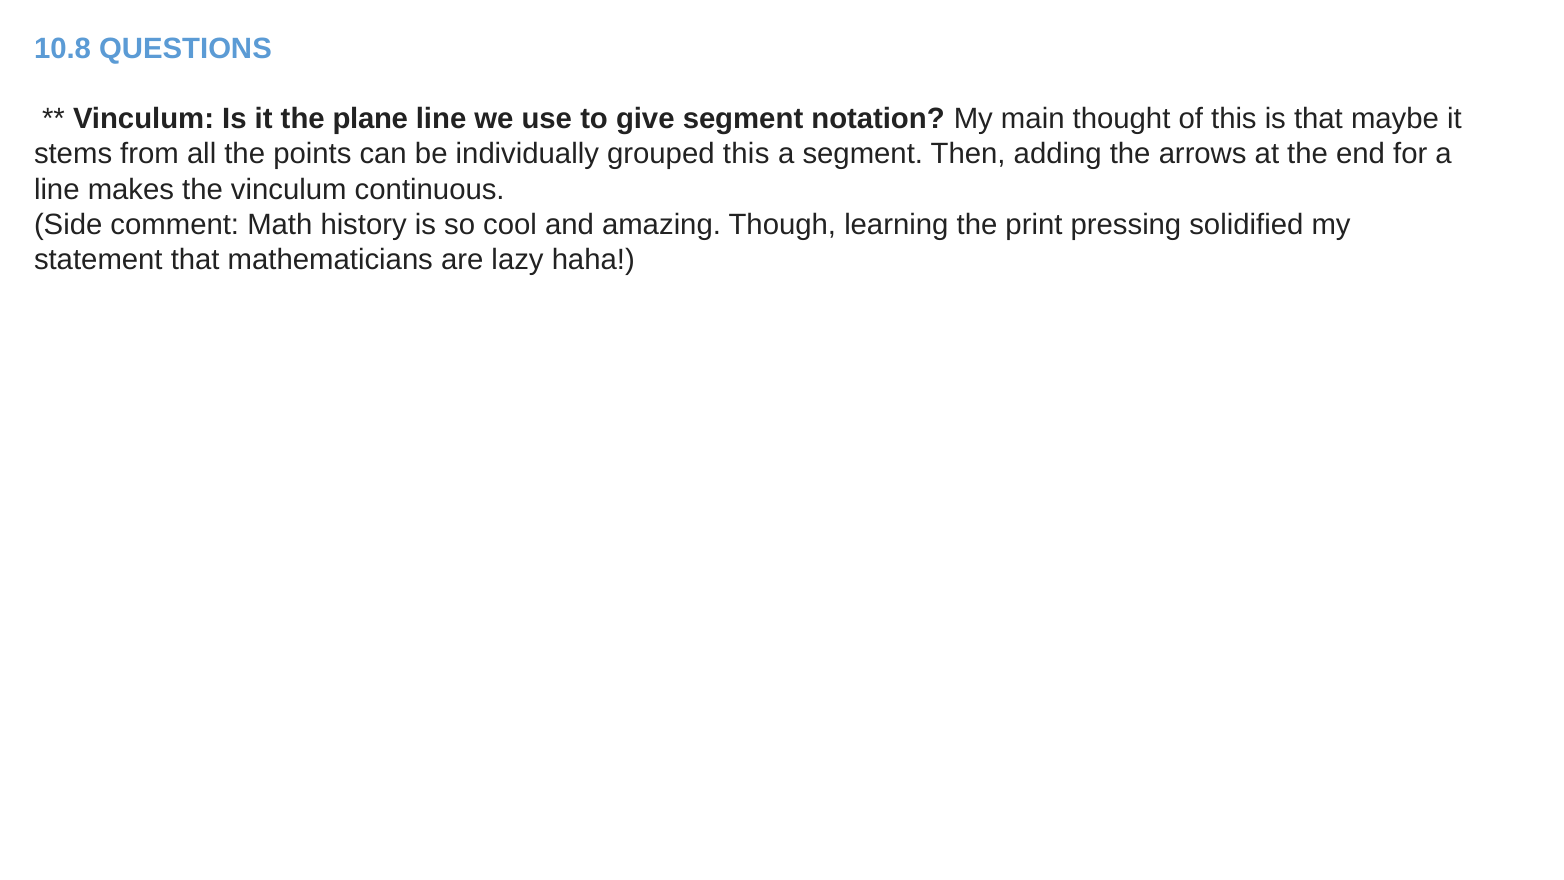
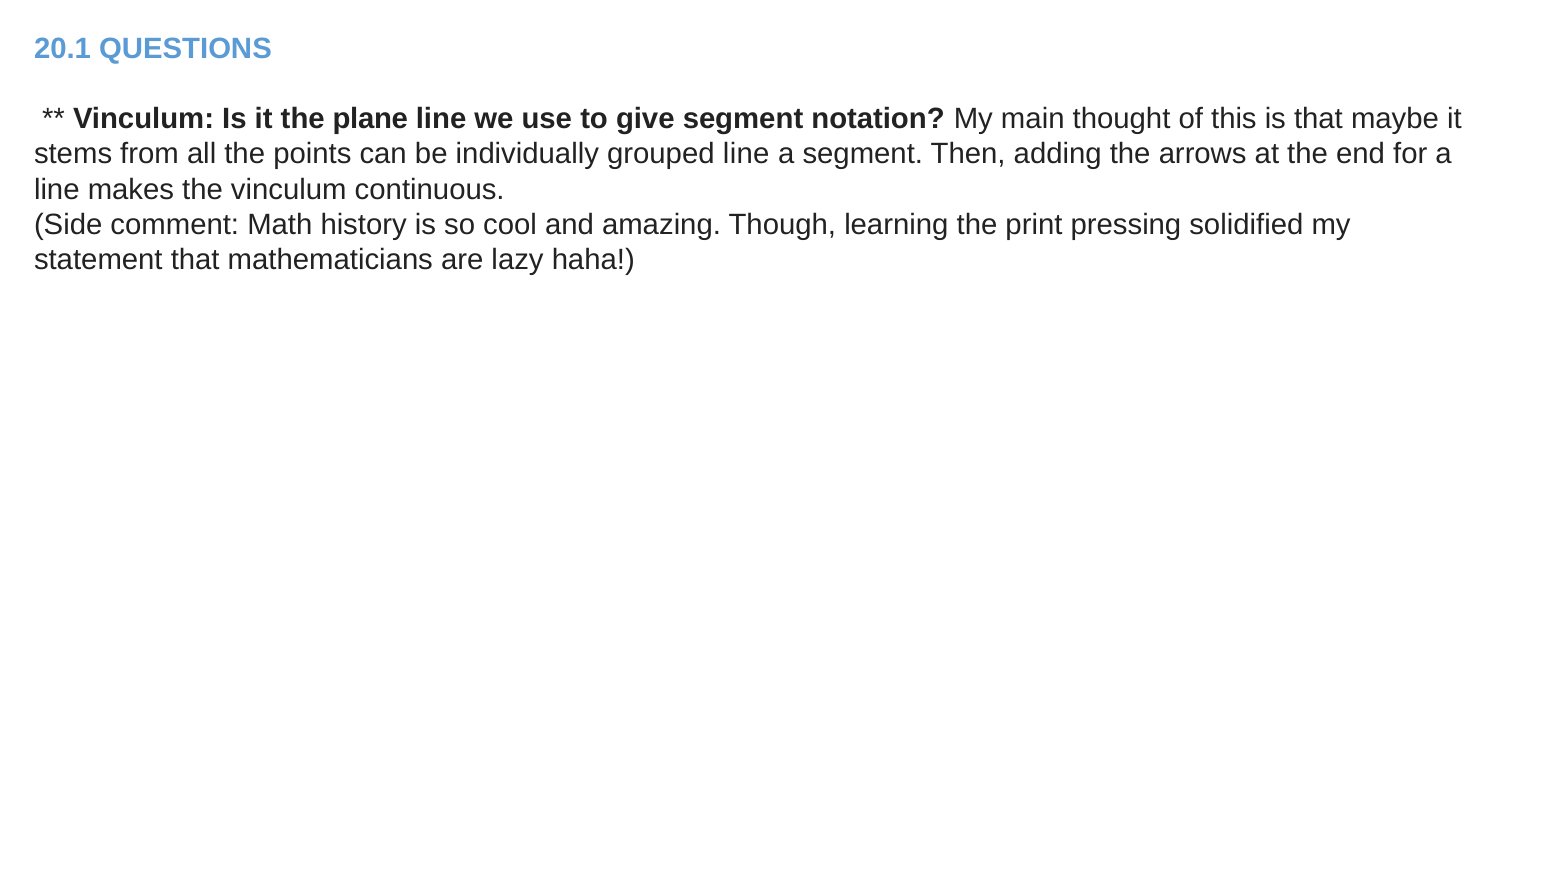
10.8: 10.8 -> 20.1
grouped this: this -> line
